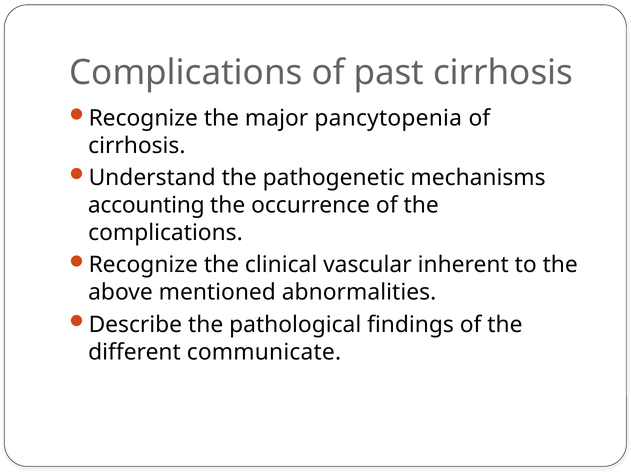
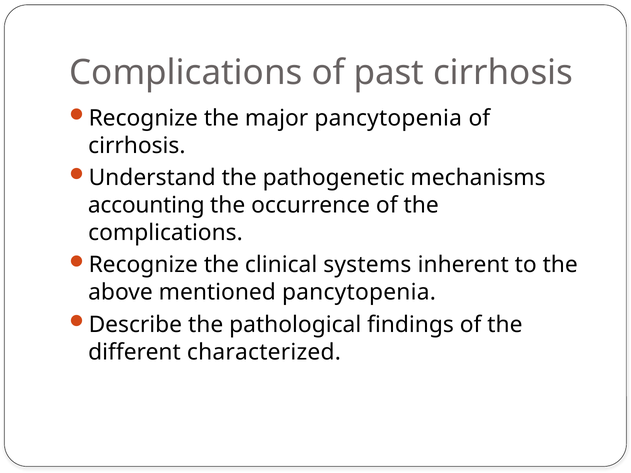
vascular: vascular -> systems
mentioned abnormalities: abnormalities -> pancytopenia
communicate: communicate -> characterized
